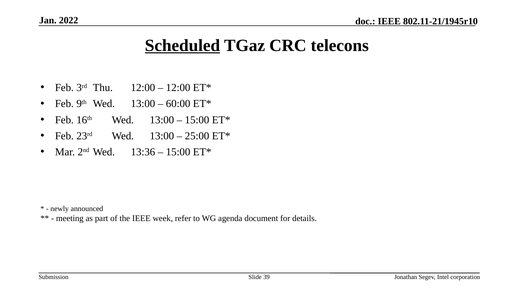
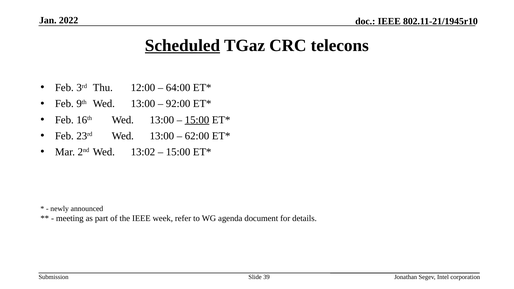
12:00 at (178, 88): 12:00 -> 64:00
60:00: 60:00 -> 92:00
15:00 at (197, 120) underline: none -> present
25:00: 25:00 -> 62:00
13:36: 13:36 -> 13:02
